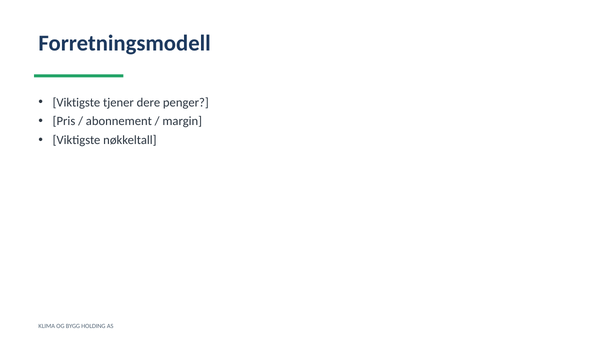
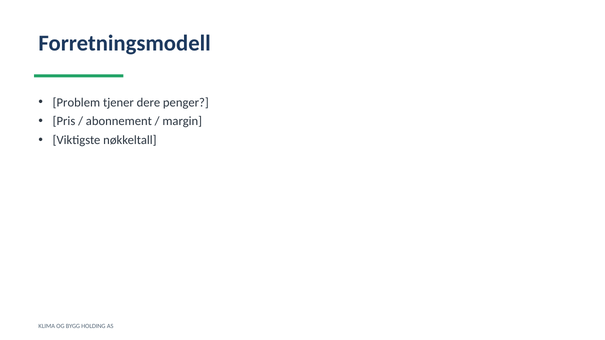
Viktigste at (76, 102): Viktigste -> Problem
